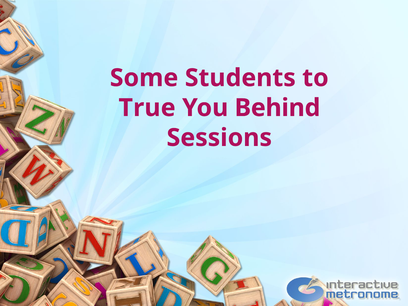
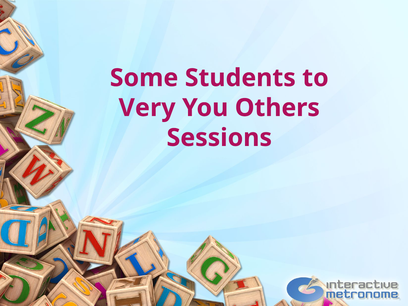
True: True -> Very
Behind: Behind -> Others
